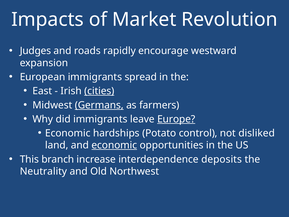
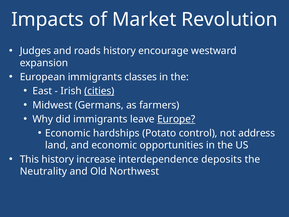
roads rapidly: rapidly -> history
spread: spread -> classes
Germans underline: present -> none
disliked: disliked -> address
economic at (114, 145) underline: present -> none
This branch: branch -> history
